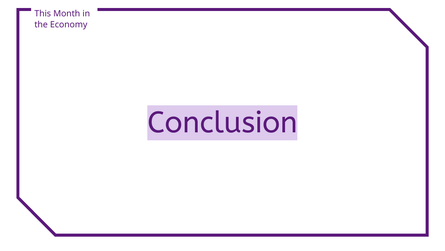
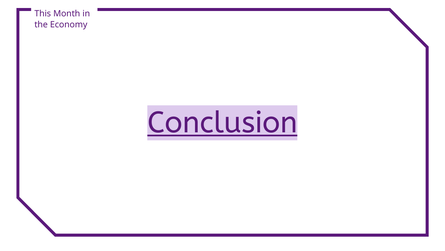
Conclusion underline: none -> present
